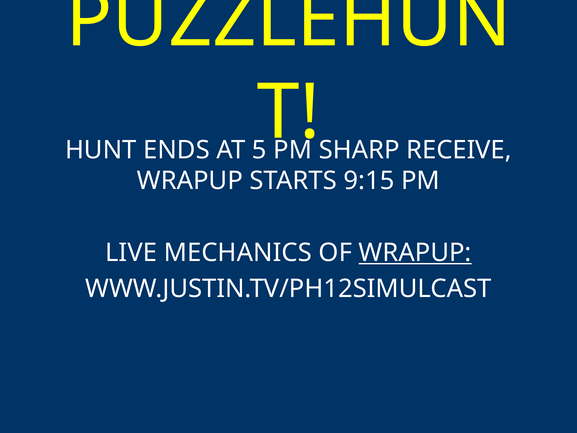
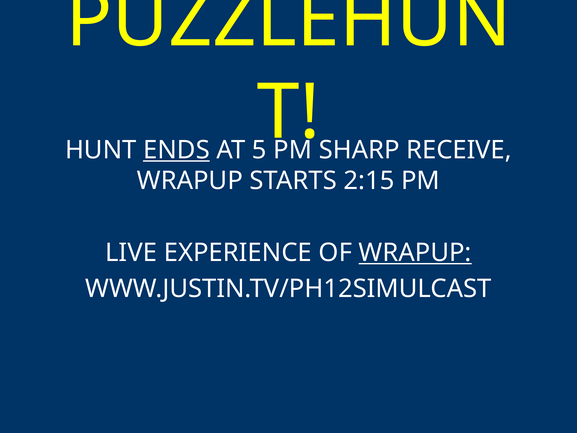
ENDS underline: none -> present
9:15: 9:15 -> 2:15
MECHANICS: MECHANICS -> EXPERIENCE
